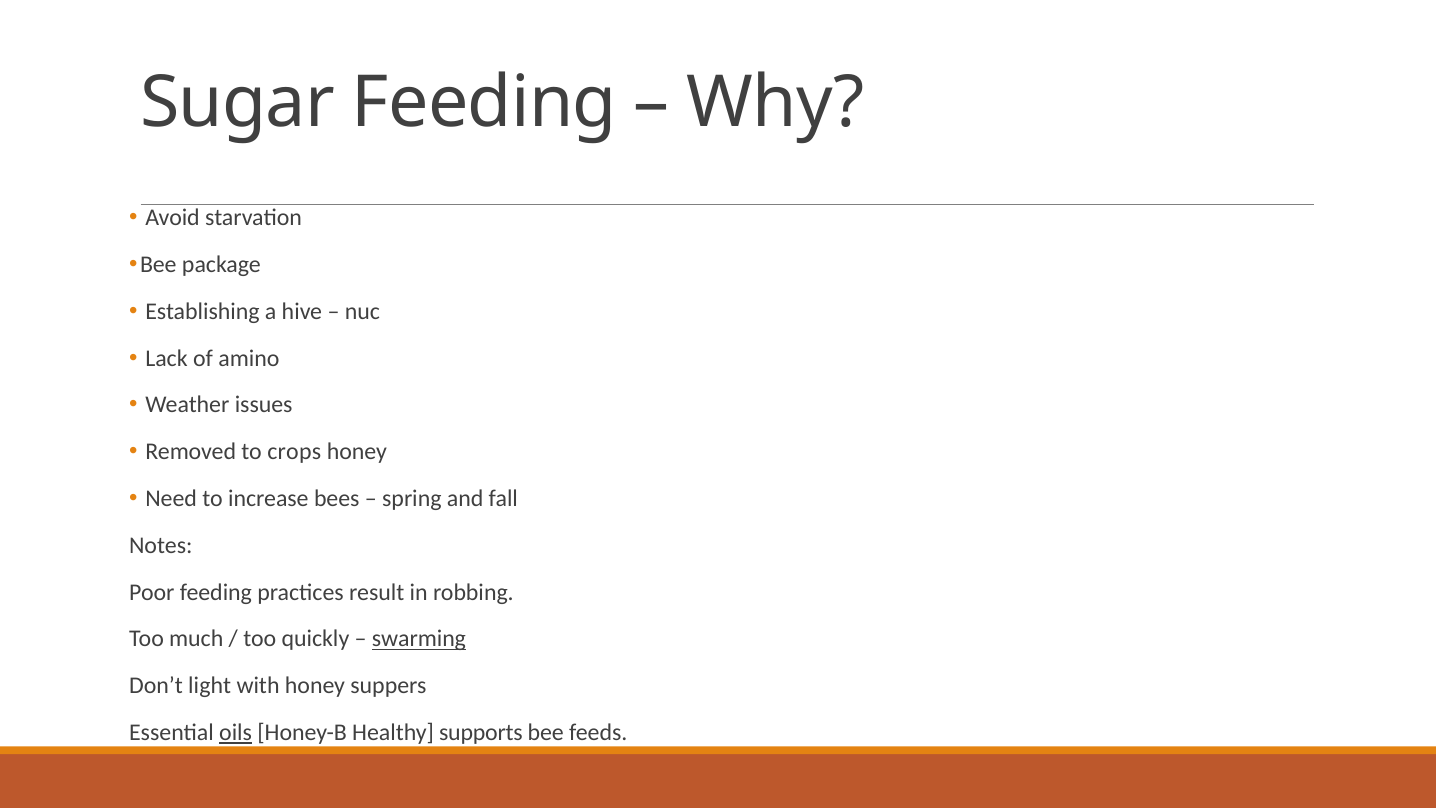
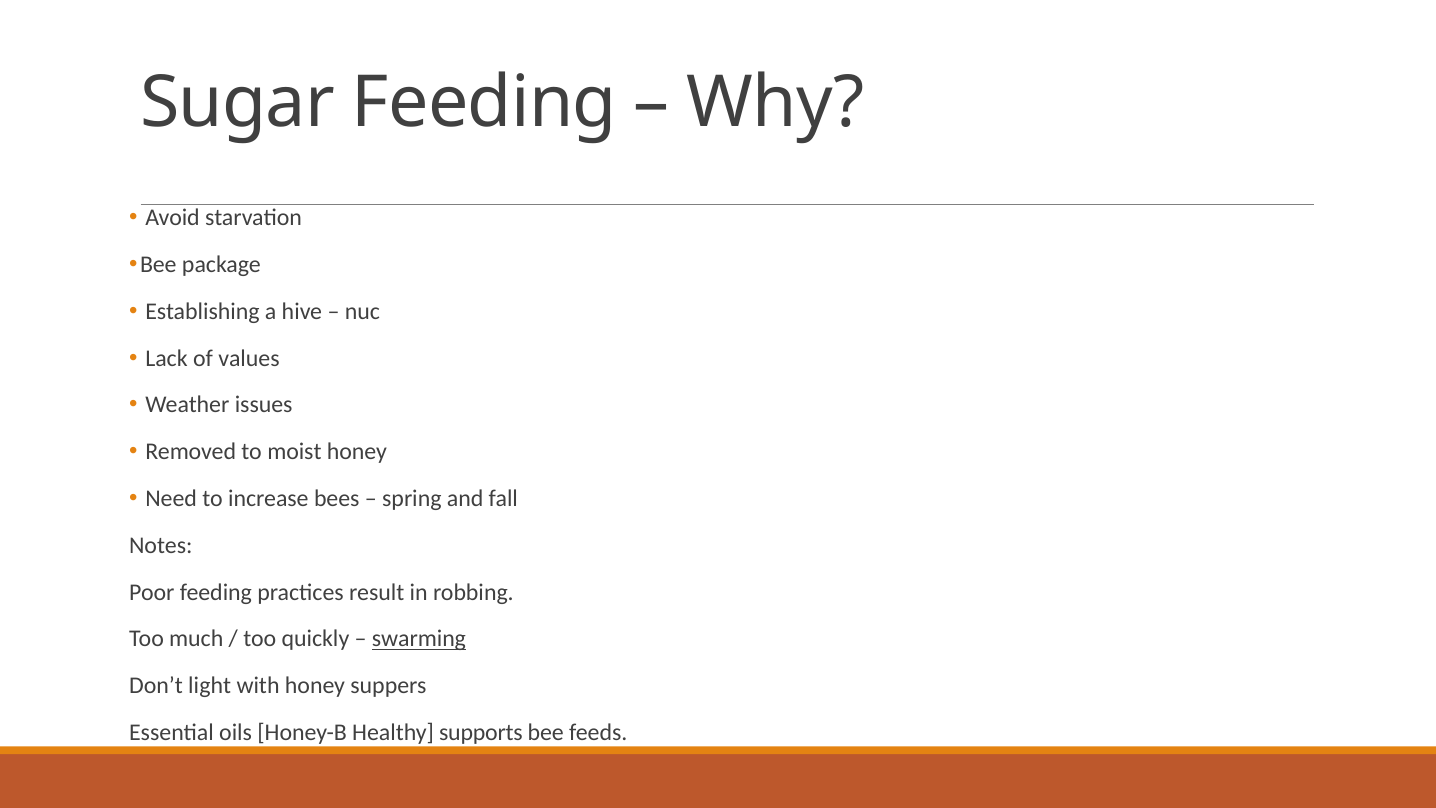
amino: amino -> values
crops: crops -> moist
oils underline: present -> none
